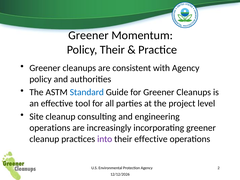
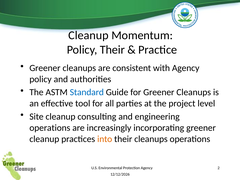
Greener at (89, 35): Greener -> Cleanup
into colour: purple -> orange
their effective: effective -> cleanups
